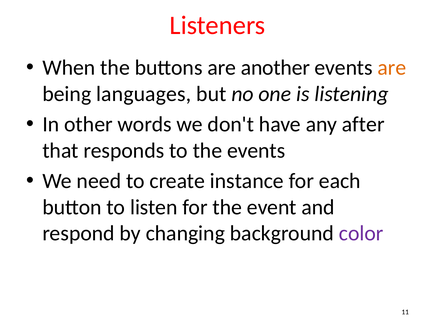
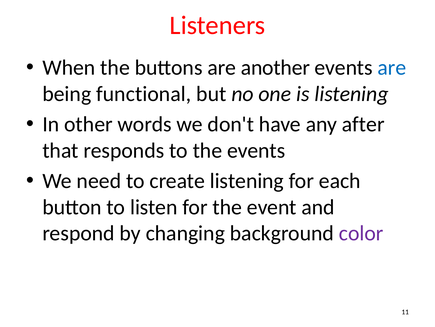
are at (392, 67) colour: orange -> blue
languages: languages -> functional
create instance: instance -> listening
